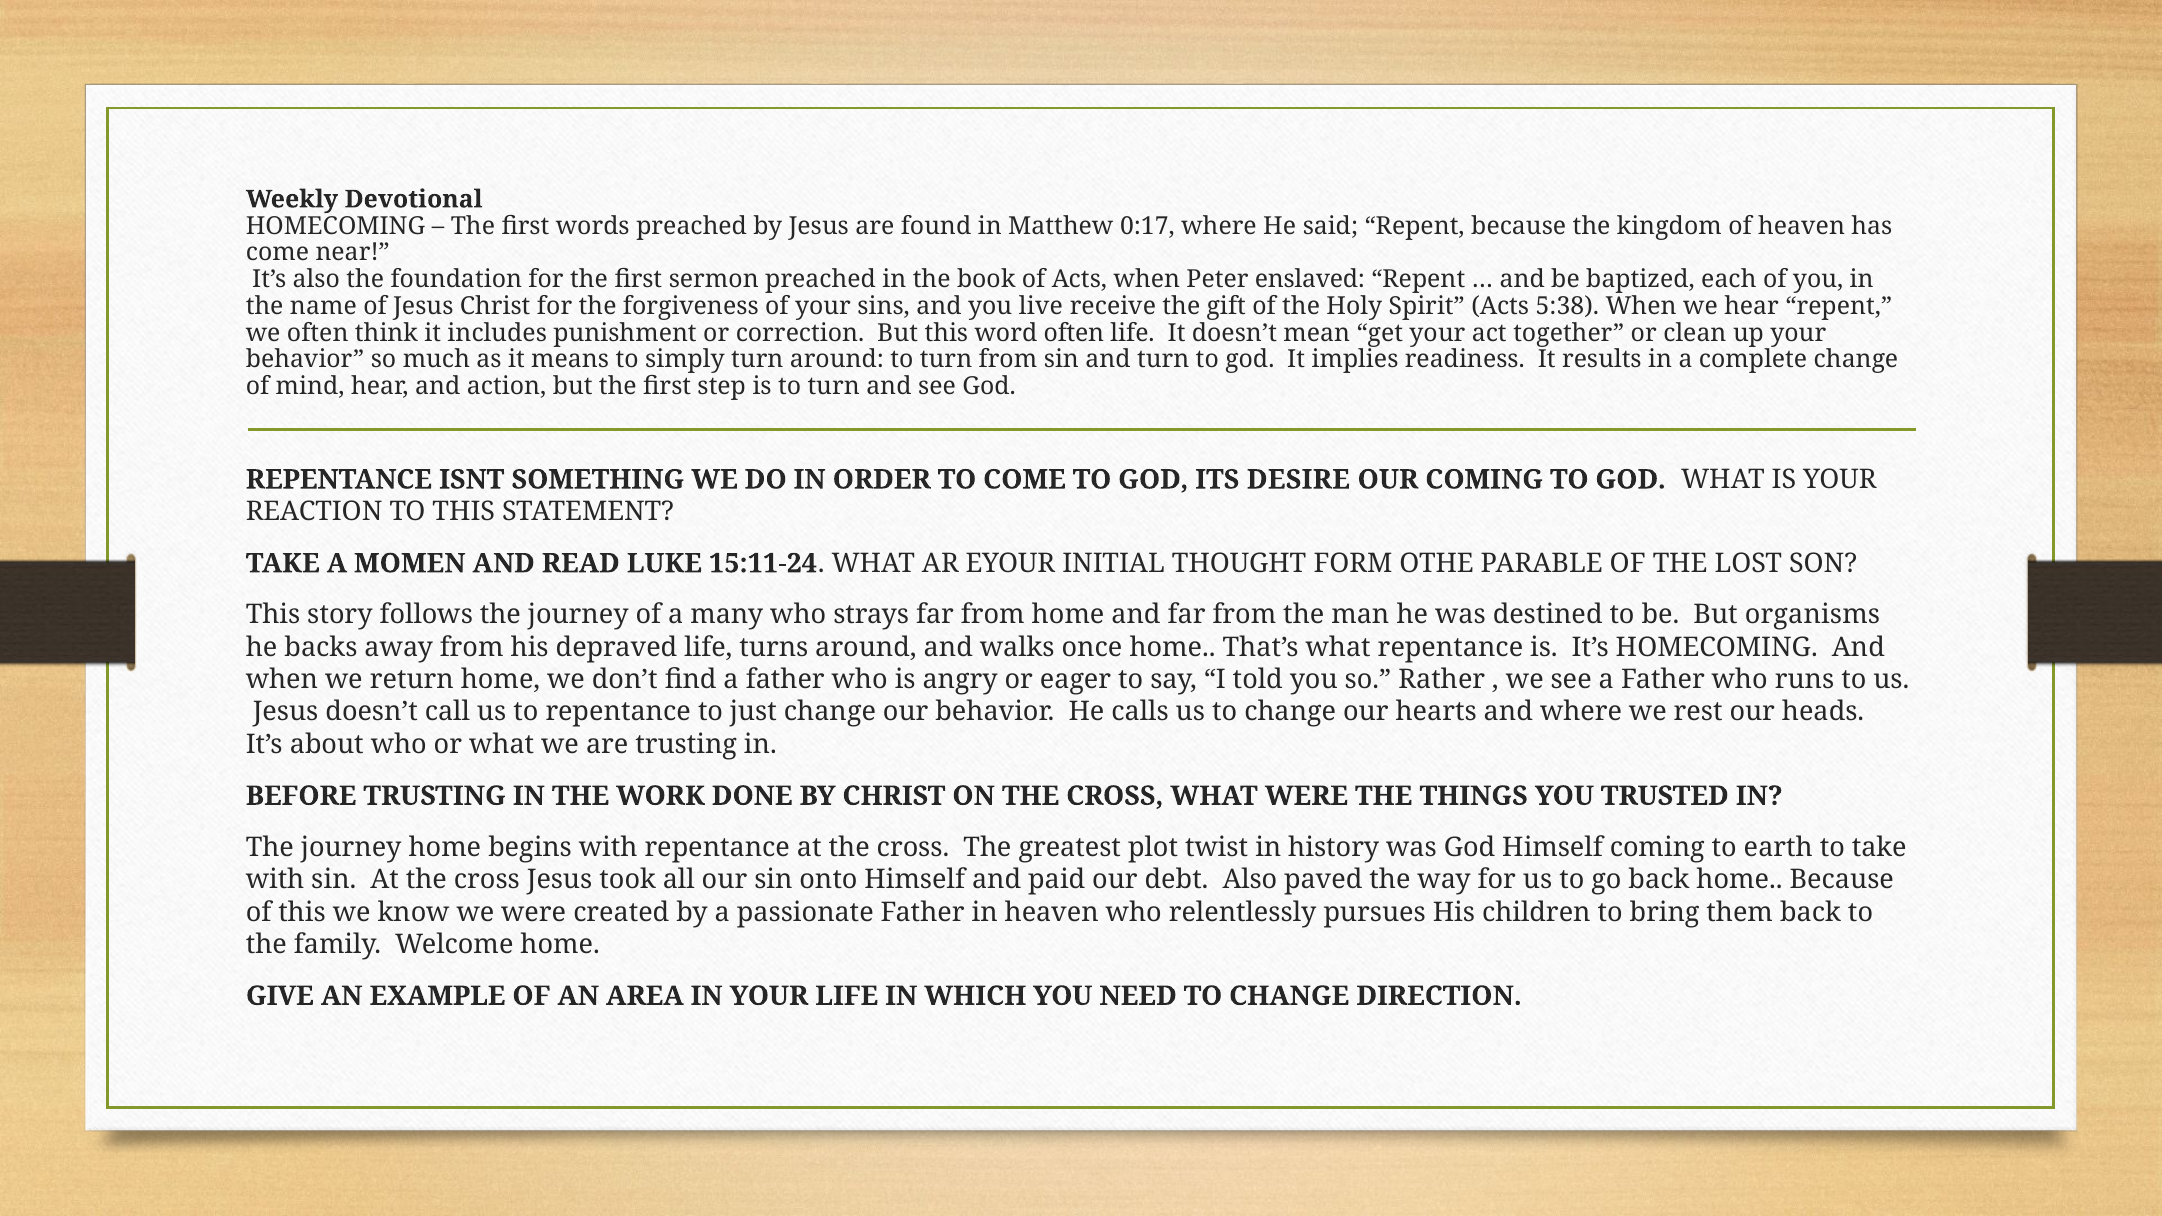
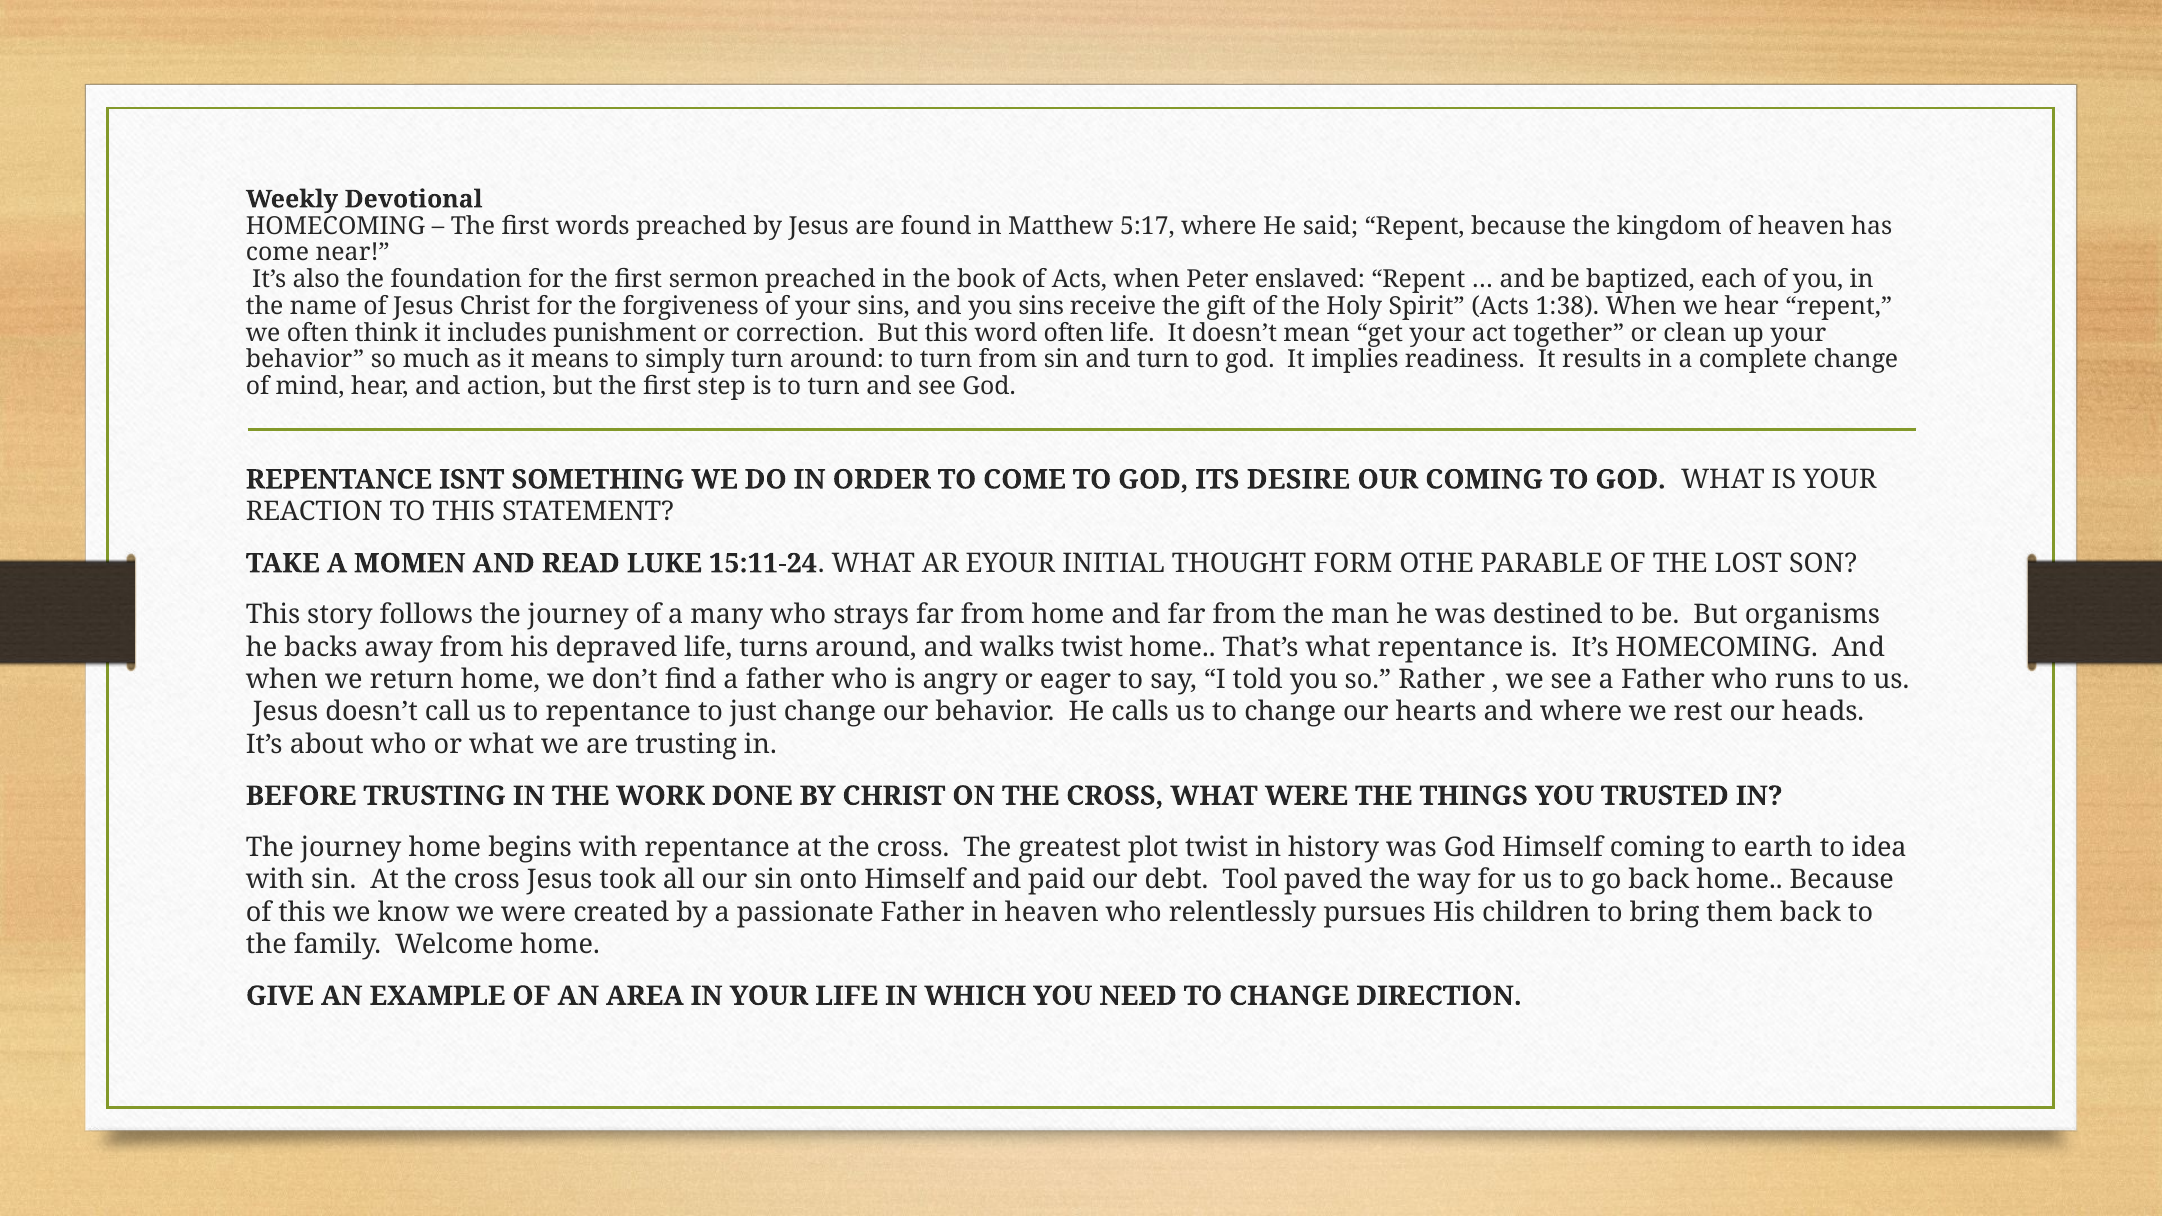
0:17: 0:17 -> 5:17
you live: live -> sins
5:38: 5:38 -> 1:38
walks once: once -> twist
to take: take -> idea
debt Also: Also -> Tool
